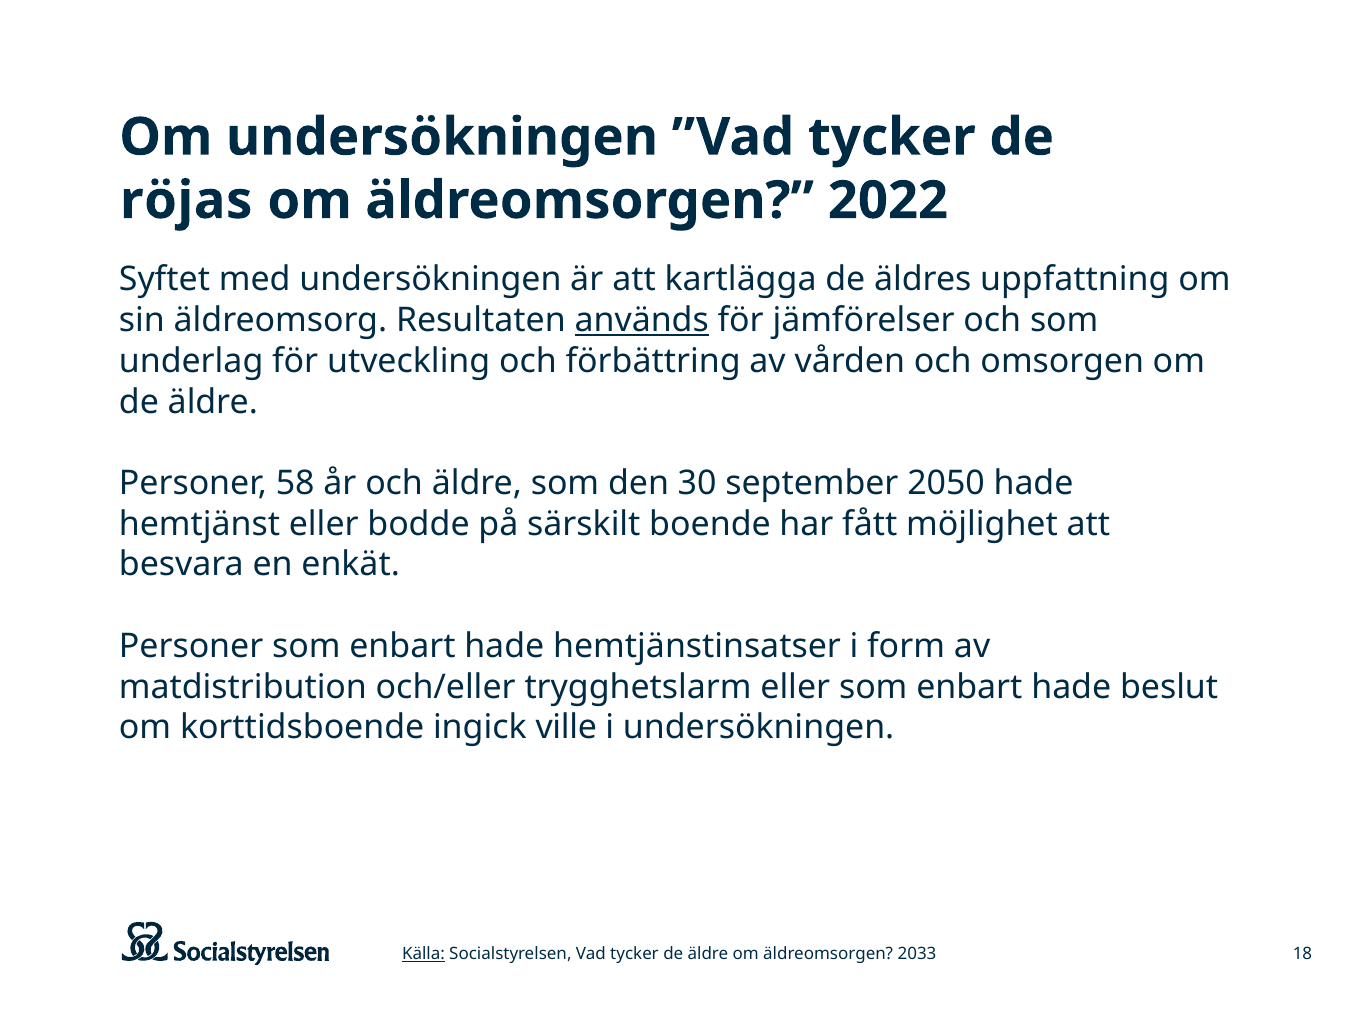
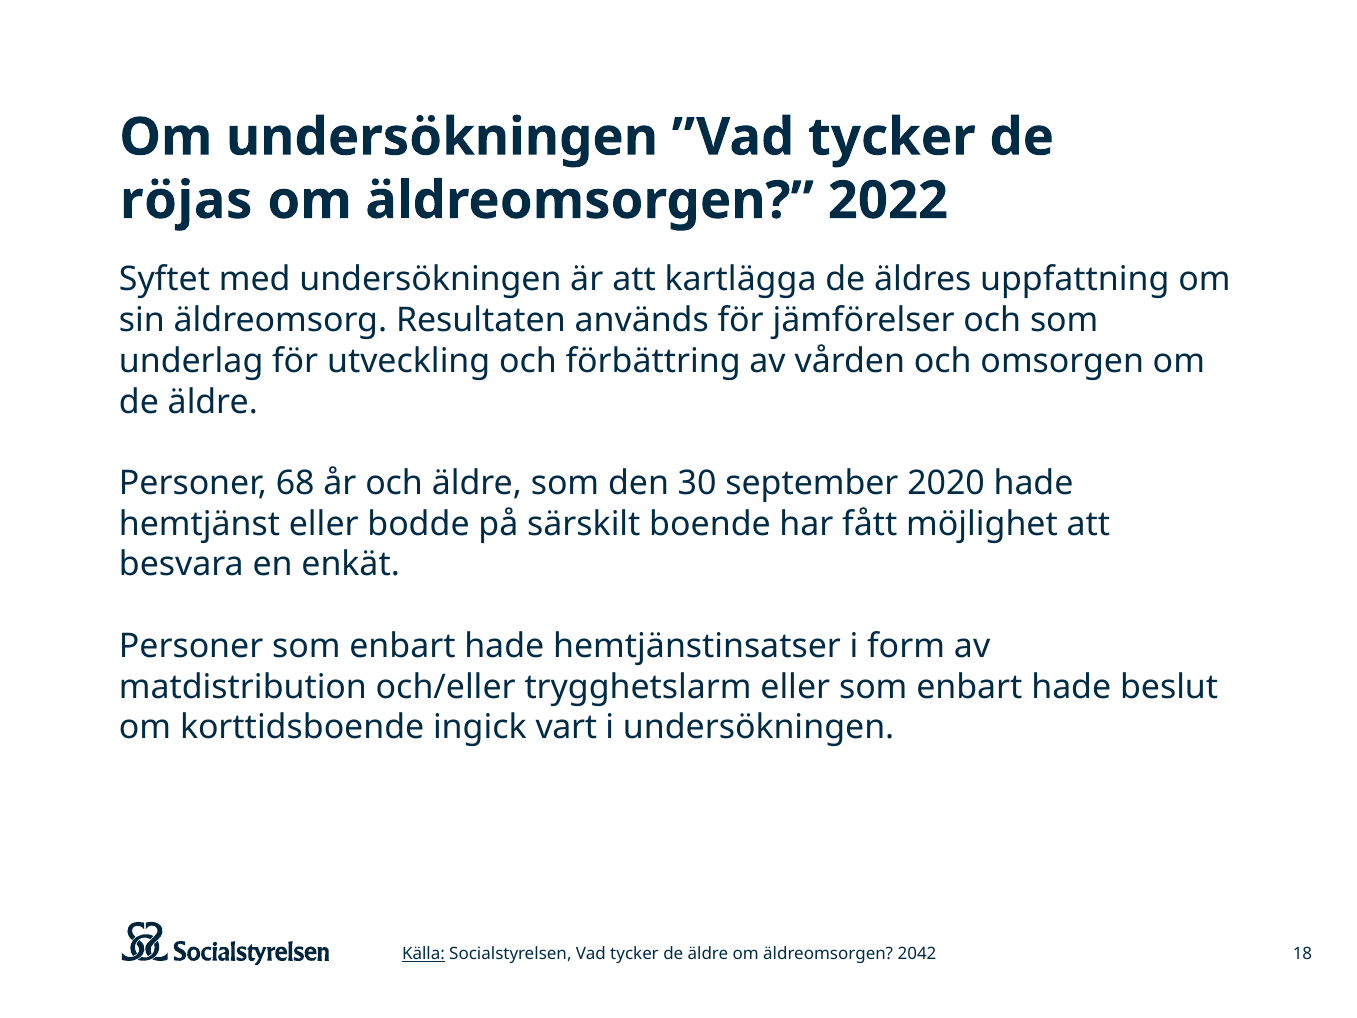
används underline: present -> none
58: 58 -> 68
2050: 2050 -> 2020
ville: ville -> vart
2033: 2033 -> 2042
